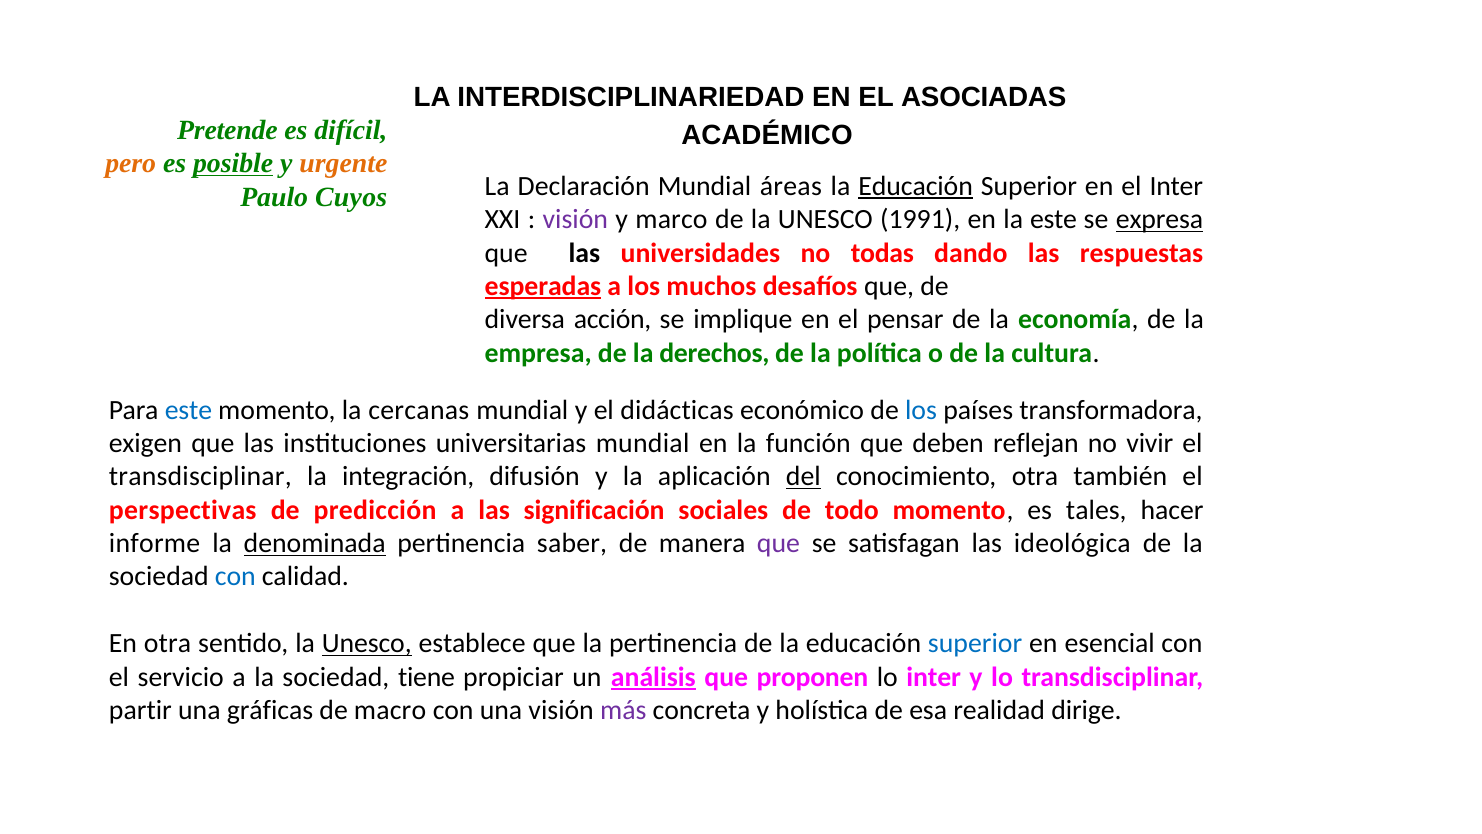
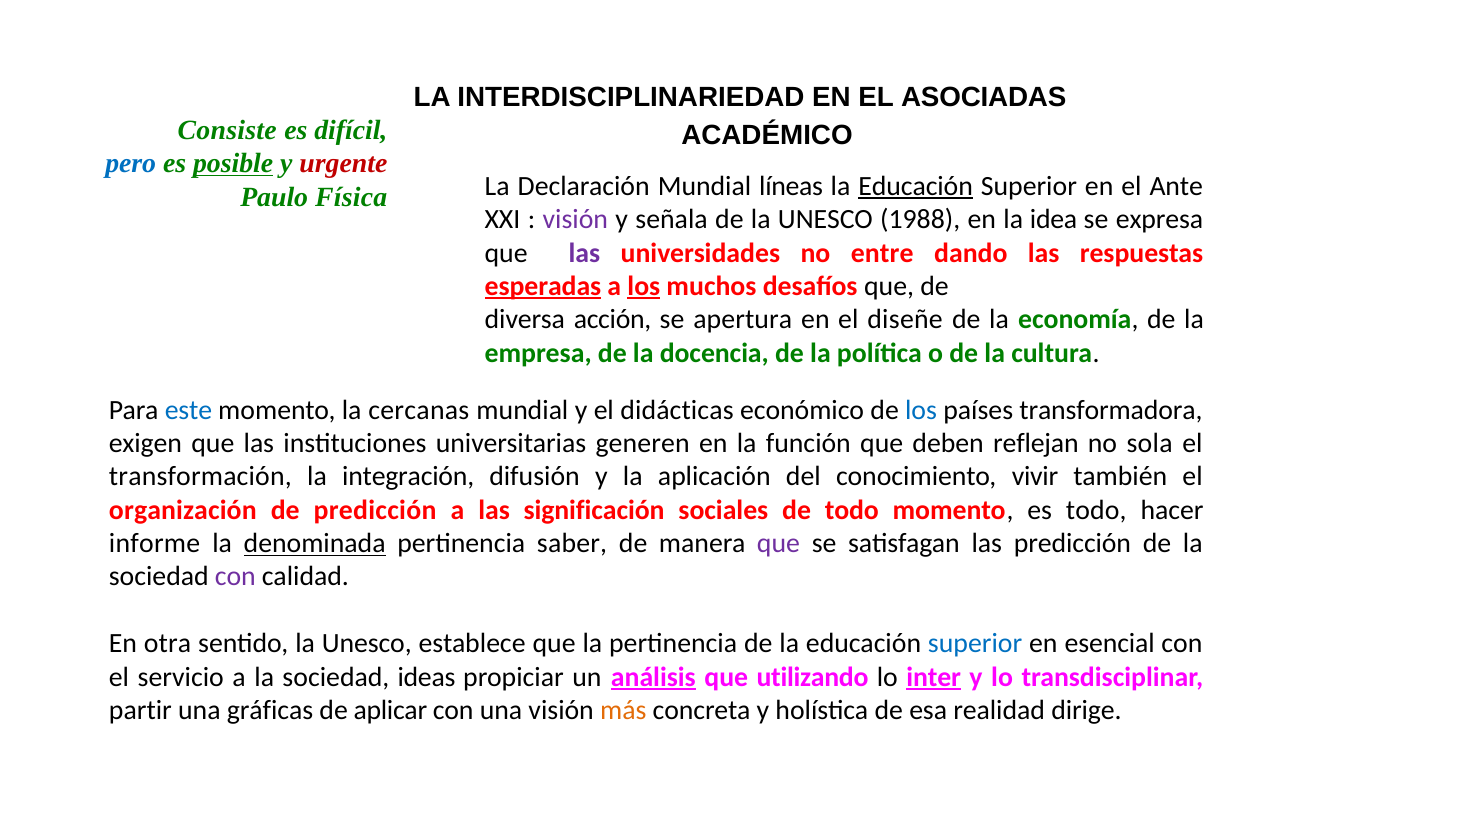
Pretende: Pretende -> Consiste
pero colour: orange -> blue
urgente colour: orange -> red
Cuyos: Cuyos -> Física
áreas: áreas -> líneas
el Inter: Inter -> Ante
marco: marco -> señala
1991: 1991 -> 1988
la este: este -> idea
expresa underline: present -> none
las at (584, 253) colour: black -> purple
todas: todas -> entre
los at (644, 286) underline: none -> present
implique: implique -> apertura
pensar: pensar -> diseñe
derechos: derechos -> docencia
universitarias mundial: mundial -> generen
vivir: vivir -> sola
transdisciplinar at (200, 476): transdisciplinar -> transformación
del underline: present -> none
conocimiento otra: otra -> vivir
perspectivas: perspectivas -> organización
es tales: tales -> todo
las ideológica: ideológica -> predicción
con at (235, 577) colour: blue -> purple
Unesco at (367, 643) underline: present -> none
tiene: tiene -> ideas
proponen: proponen -> utilizando
inter at (934, 677) underline: none -> present
macro: macro -> aplicar
más colour: purple -> orange
